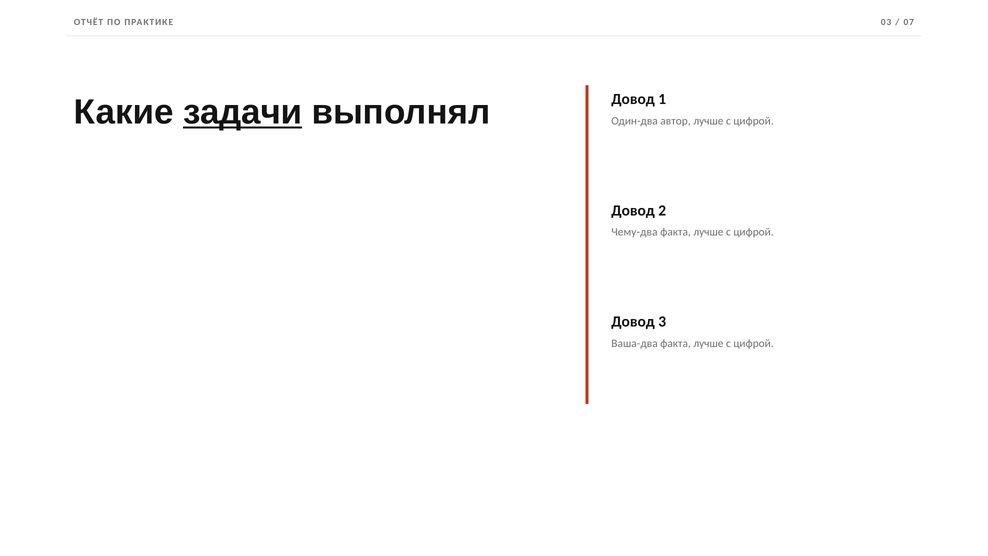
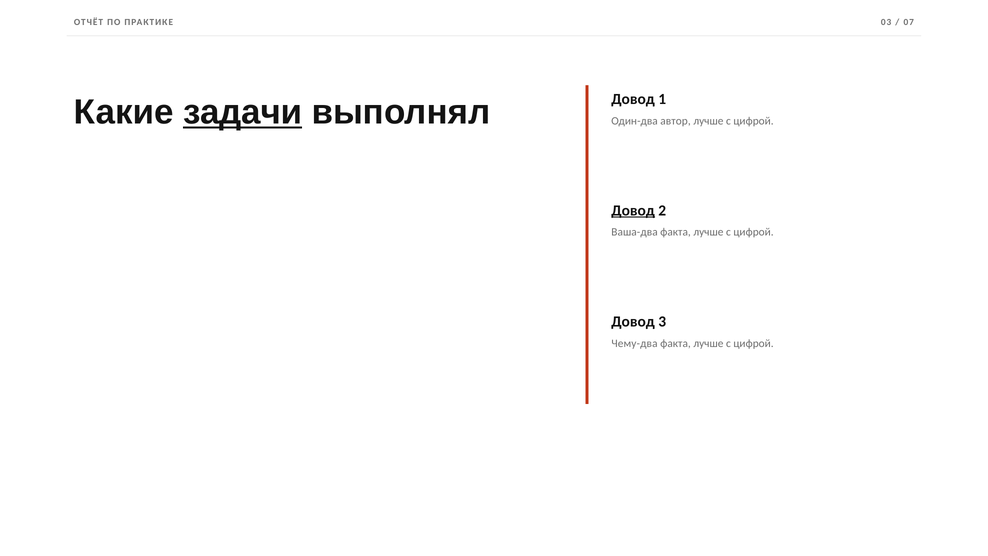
Довод at (633, 210) underline: none -> present
Чему-два: Чему-два -> Ваша-два
Ваша-два: Ваша-два -> Чему-два
